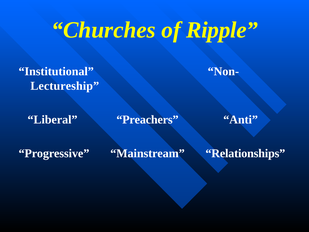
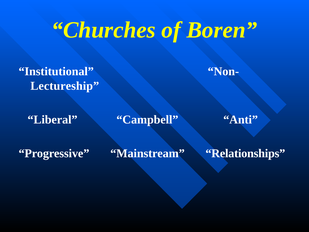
Ripple: Ripple -> Boren
Preachers: Preachers -> Campbell
